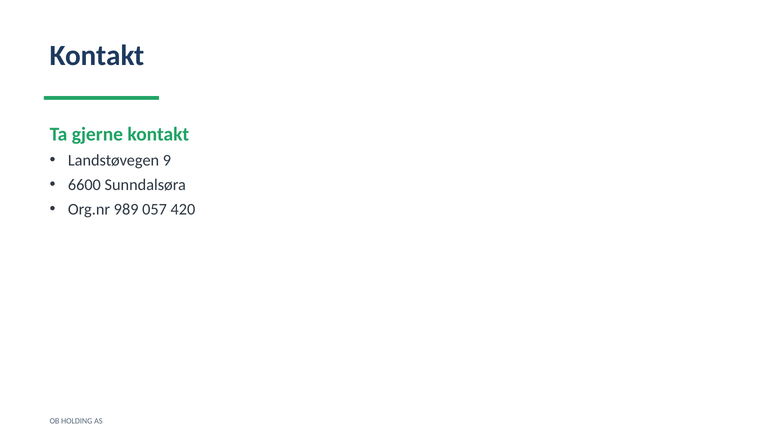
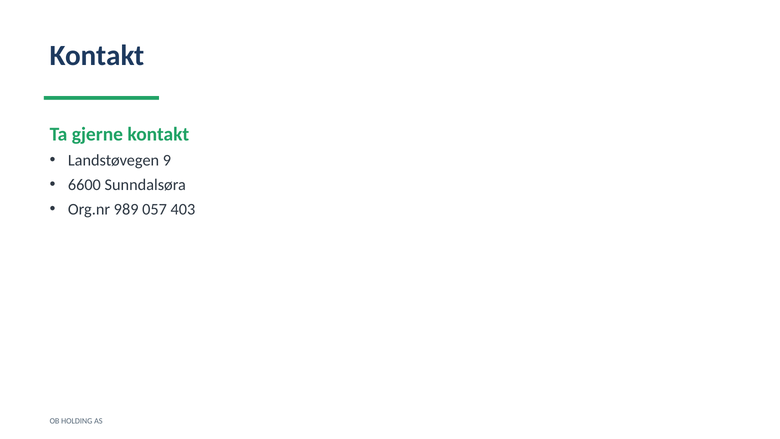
420: 420 -> 403
